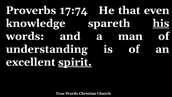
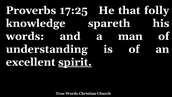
17:74: 17:74 -> 17:25
even: even -> folly
his underline: present -> none
